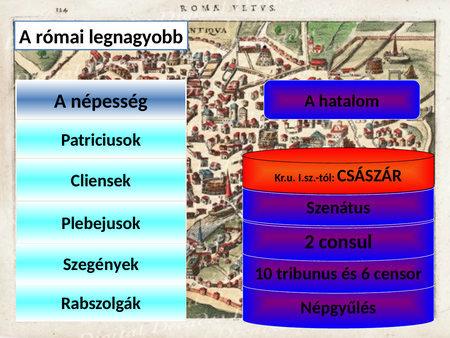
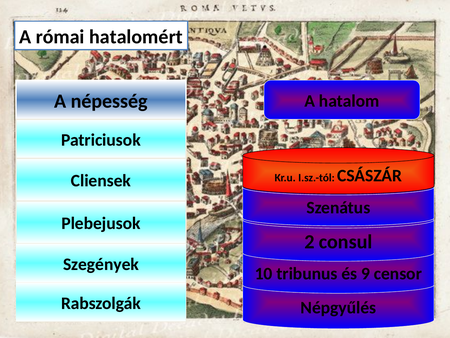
legnagyobb: legnagyobb -> hatalomért
6: 6 -> 9
